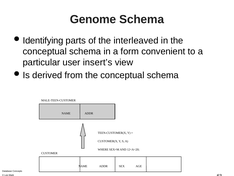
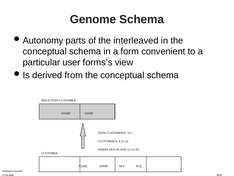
Identifying: Identifying -> Autonomy
insert’s: insert’s -> forms’s
